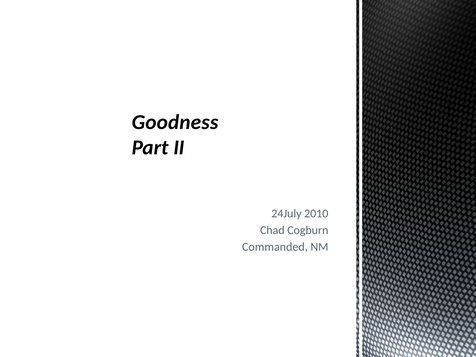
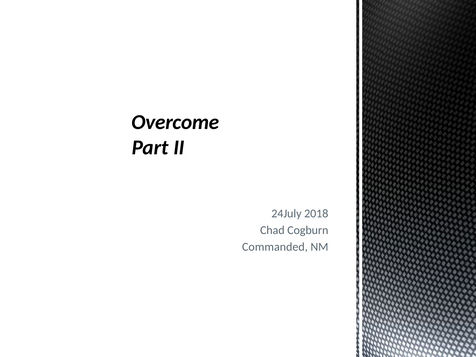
Goodness: Goodness -> Overcome
2010: 2010 -> 2018
